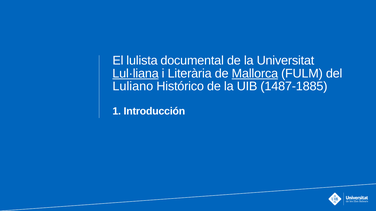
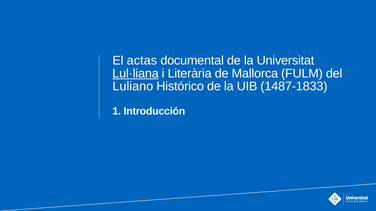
lulista: lulista -> actas
Mallorca underline: present -> none
1487-1885: 1487-1885 -> 1487-1833
